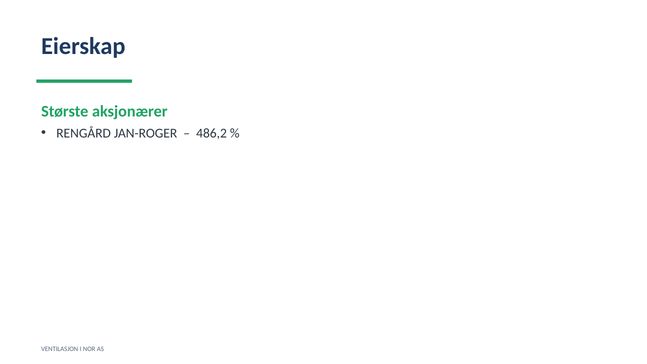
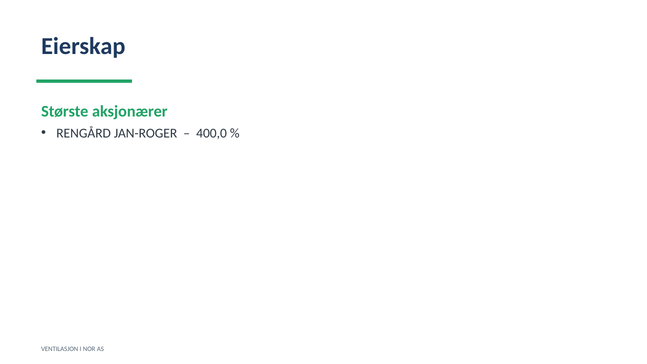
486,2: 486,2 -> 400,0
